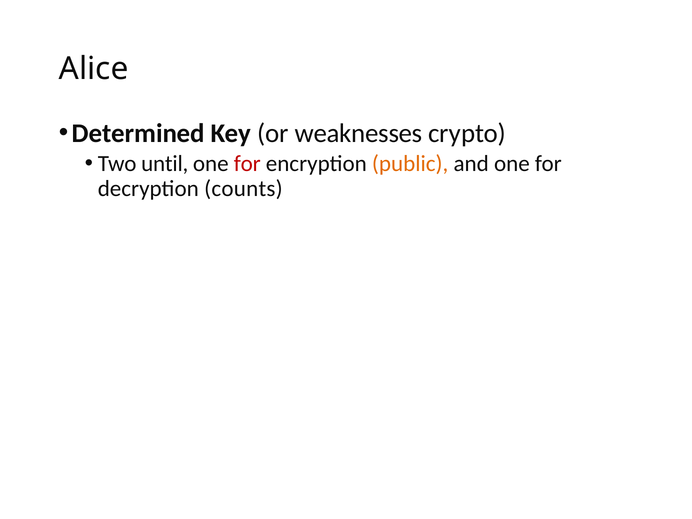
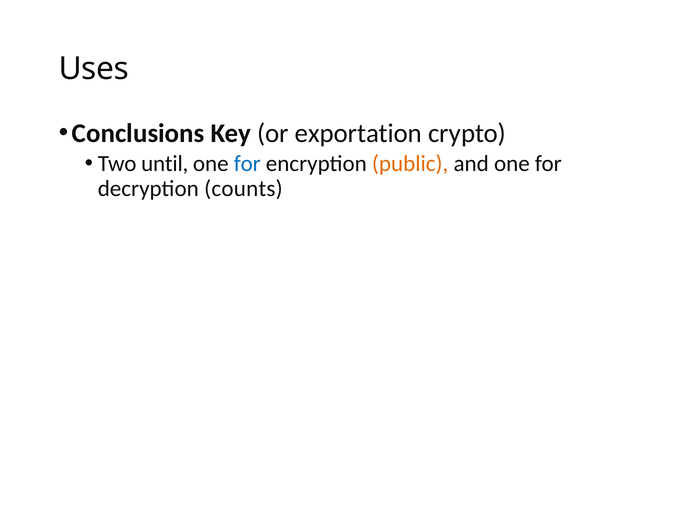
Alice: Alice -> Uses
Determined: Determined -> Conclusions
weaknesses: weaknesses -> exportation
for at (247, 164) colour: red -> blue
